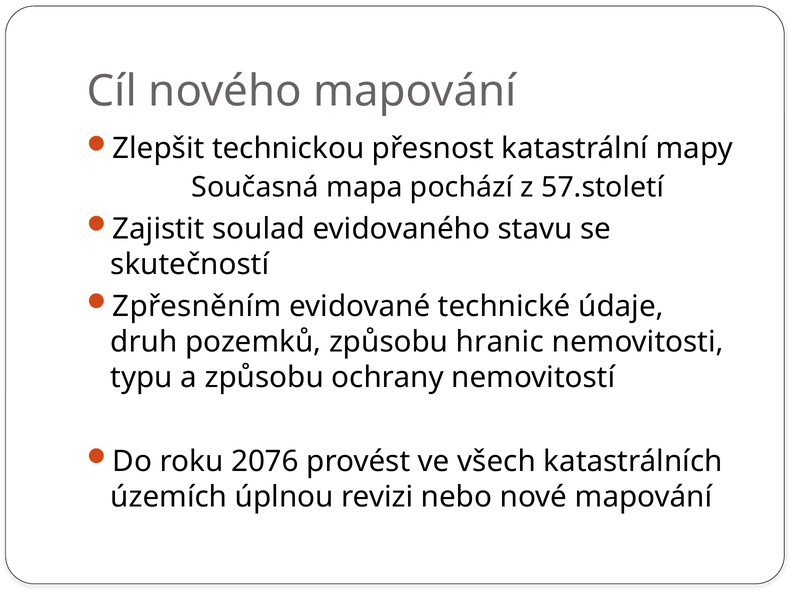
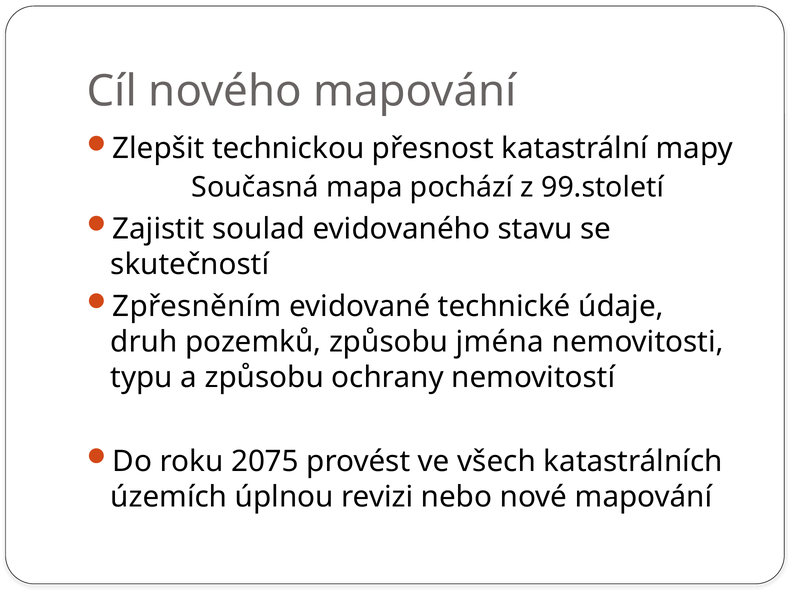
57.století: 57.století -> 99.století
hranic: hranic -> jména
2076: 2076 -> 2075
